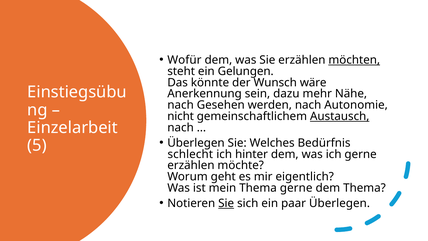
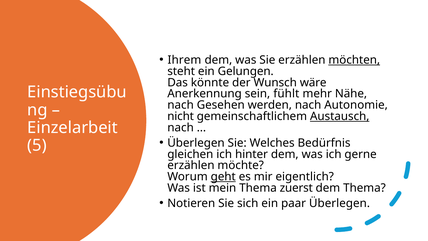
Wofür: Wofür -> Ihrem
dazu: dazu -> fühlt
schlecht: schlecht -> gleichen
geht underline: none -> present
Thema gerne: gerne -> zuerst
Sie at (226, 203) underline: present -> none
